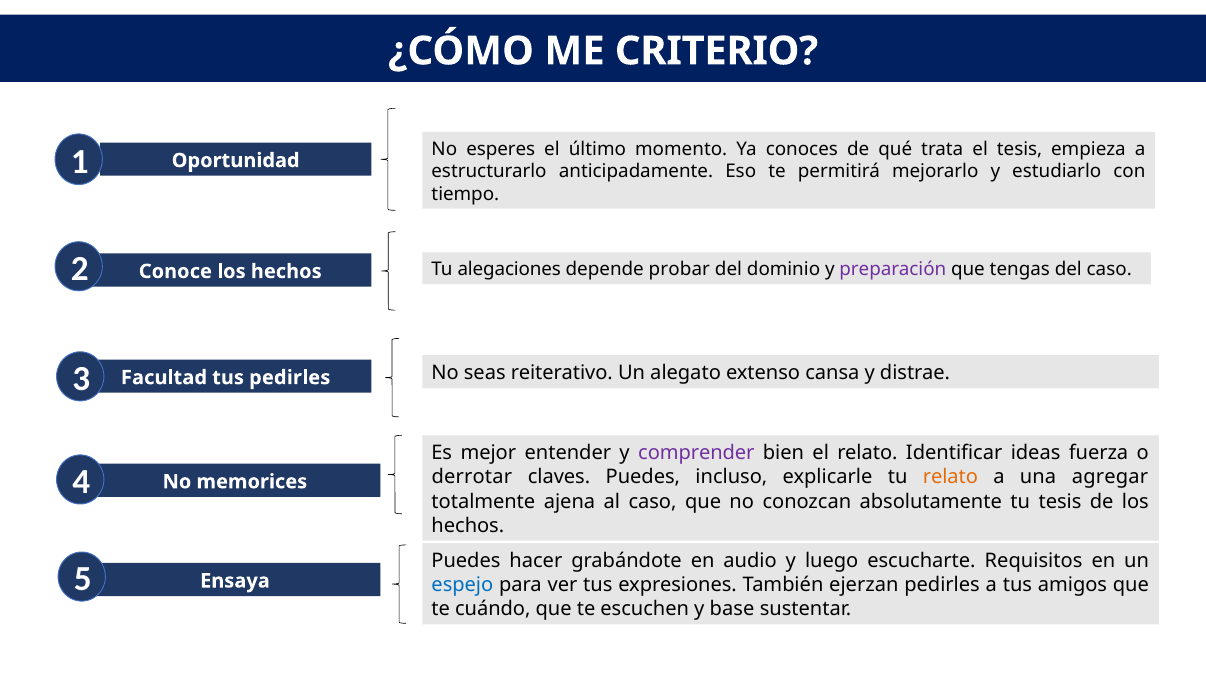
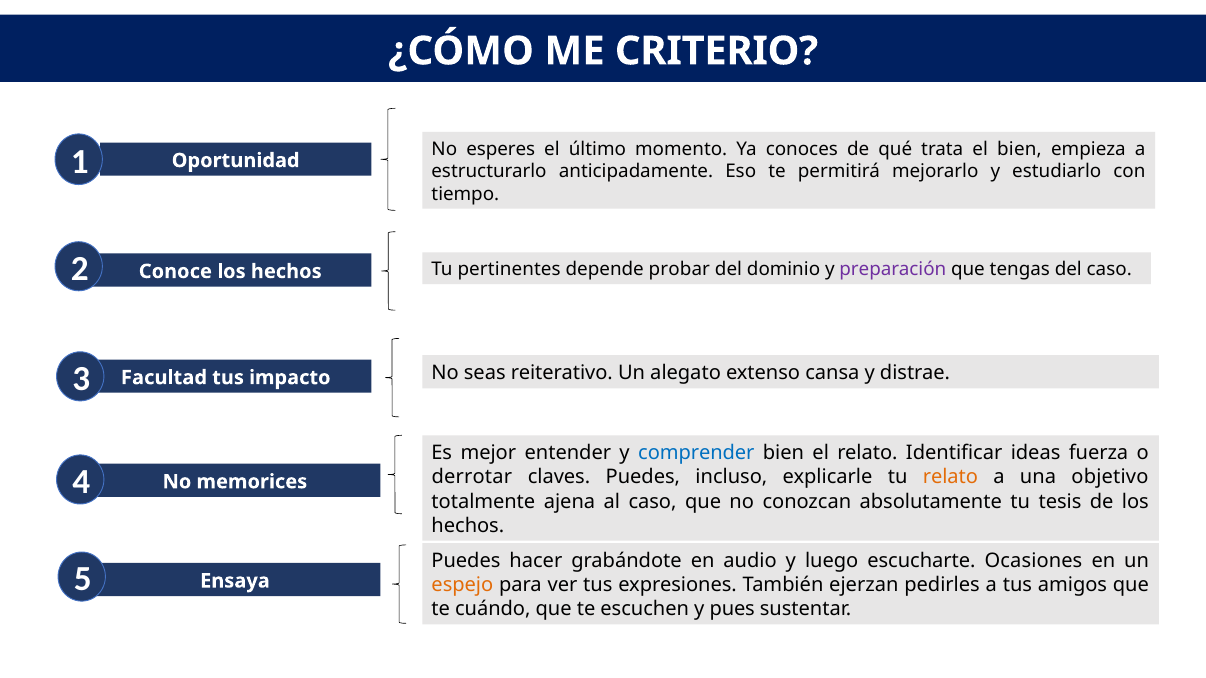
el tesis: tesis -> bien
alegaciones: alegaciones -> pertinentes
tus pedirles: pedirles -> impacto
comprender colour: purple -> blue
agregar: agregar -> objetivo
Requisitos: Requisitos -> Ocasiones
espejo colour: blue -> orange
base: base -> pues
